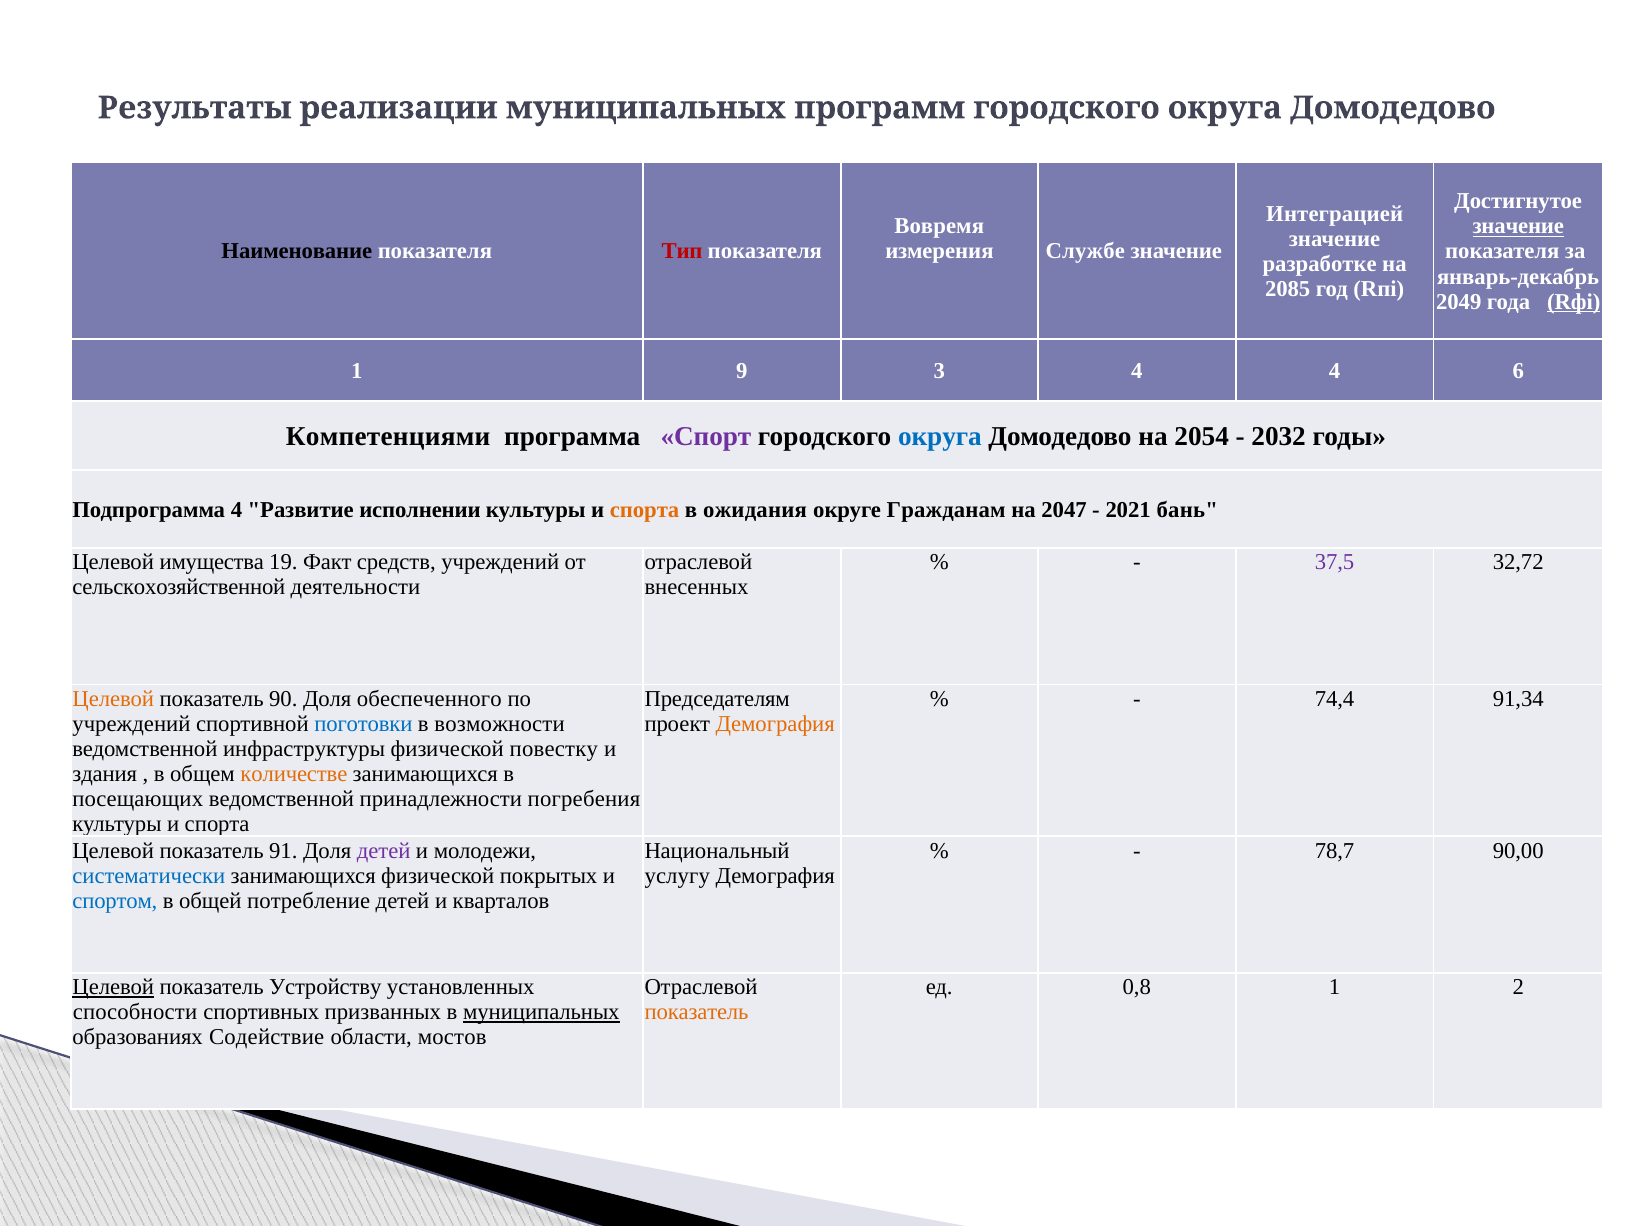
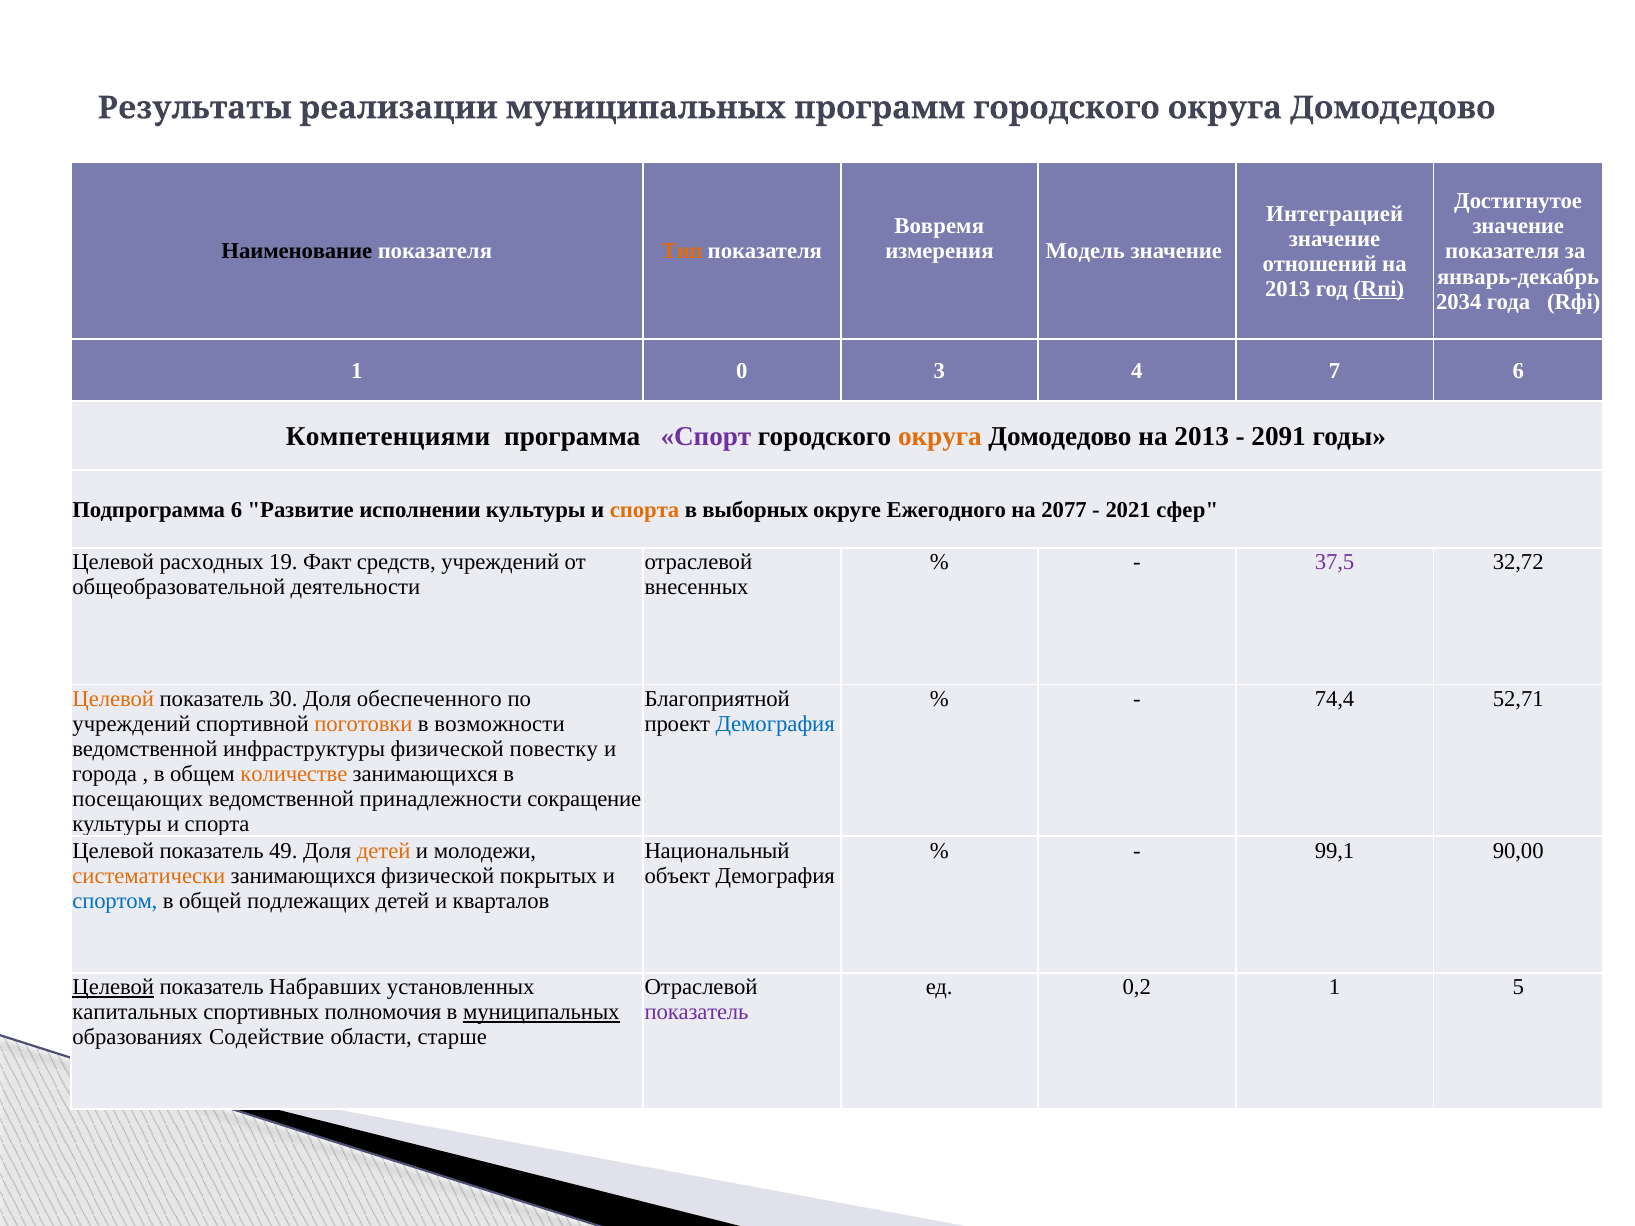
значение at (1518, 226) underline: present -> none
Тип colour: red -> orange
Службе: Службе -> Модель
разработке: разработке -> отношений
2085 at (1288, 289): 2085 -> 2013
Rпi underline: none -> present
2049: 2049 -> 2034
Rфi underline: present -> none
9: 9 -> 0
4 4: 4 -> 7
округа at (940, 436) colour: blue -> orange
Домодедово на 2054: 2054 -> 2013
2032: 2032 -> 2091
Подпрограмма 4: 4 -> 6
ожидания: ожидания -> выборных
Гражданам: Гражданам -> Ежегодного
2047: 2047 -> 2077
бань: бань -> сфер
имущества: имущества -> расходных
сельскохозяйственной: сельскохозяйственной -> общеобразовательной
90: 90 -> 30
Председателям: Председателям -> Благоприятной
91,34: 91,34 -> 52,71
поготовки colour: blue -> orange
Демография at (775, 724) colour: orange -> blue
здания: здания -> города
погребения: погребения -> сокращение
91: 91 -> 49
детей at (384, 851) colour: purple -> orange
78,7: 78,7 -> 99,1
систематически colour: blue -> orange
услугу: услугу -> объект
потребление: потребление -> подлежащих
Устройству: Устройству -> Набравших
0,8: 0,8 -> 0,2
2: 2 -> 5
способности: способности -> капитальных
призванных: призванных -> полномочия
показатель at (697, 1012) colour: orange -> purple
мостов: мостов -> старше
